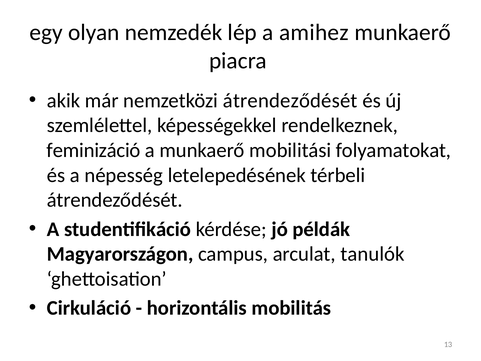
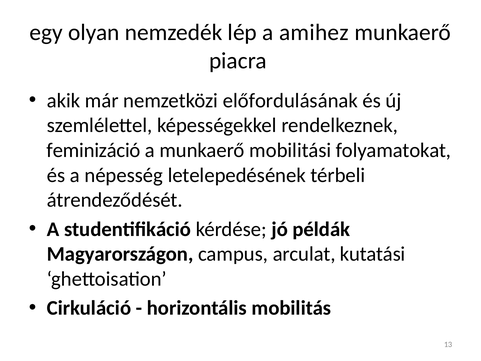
nemzetközi átrendeződését: átrendeződését -> előfordulásának
tanulók: tanulók -> kutatási
